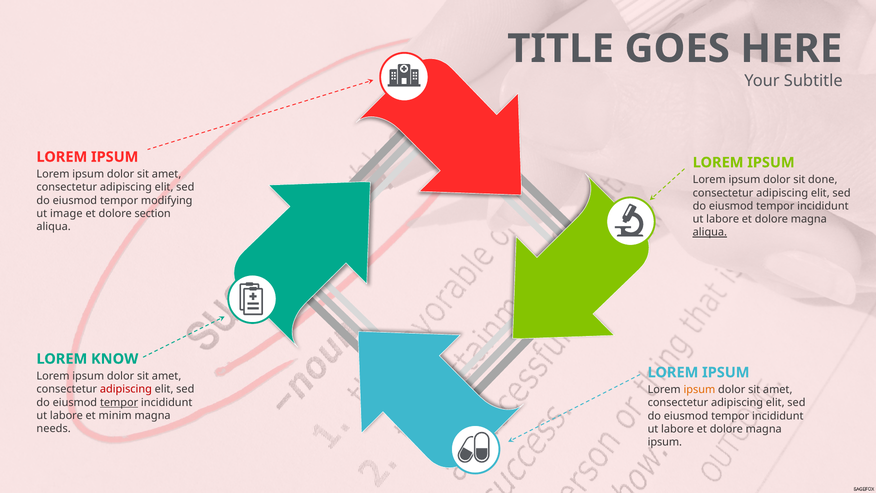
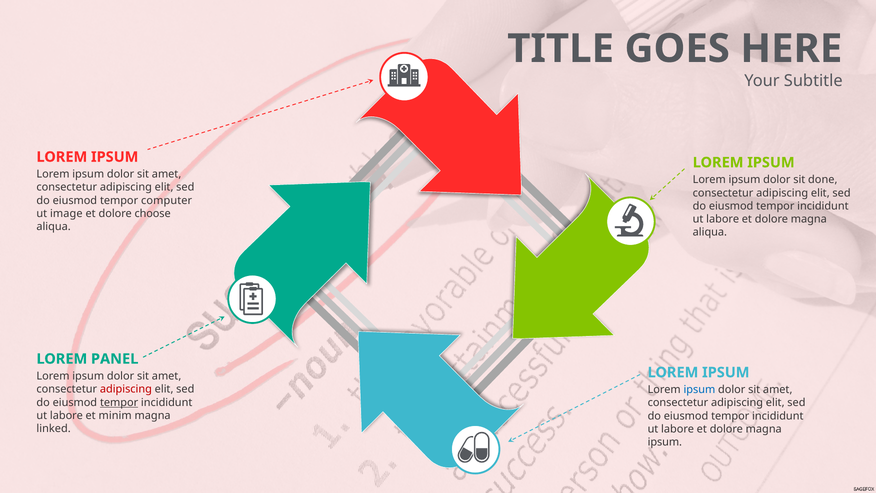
modifying: modifying -> computer
section: section -> choose
aliqua at (710, 232) underline: present -> none
KNOW: KNOW -> PANEL
ipsum at (699, 390) colour: orange -> blue
needs: needs -> linked
